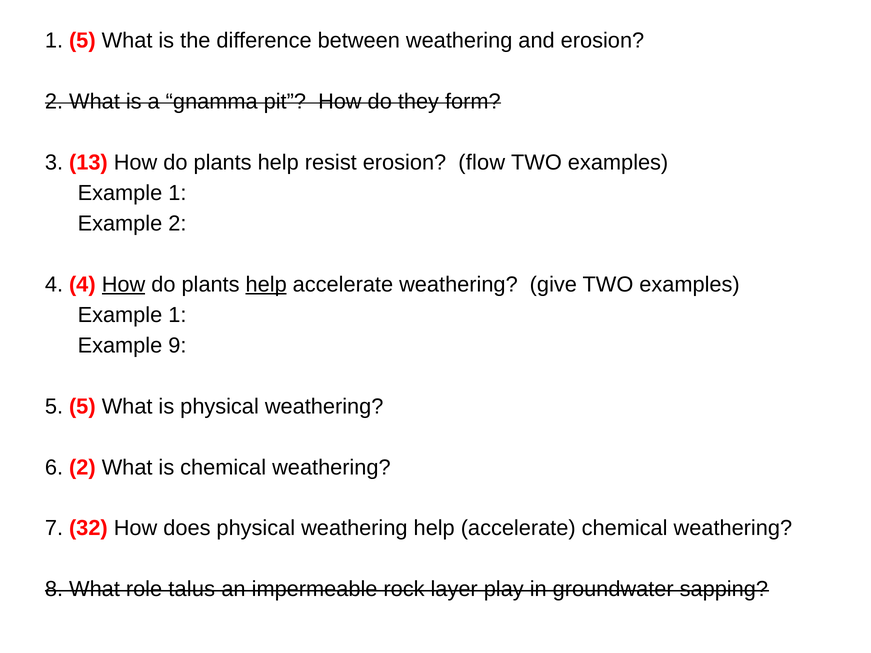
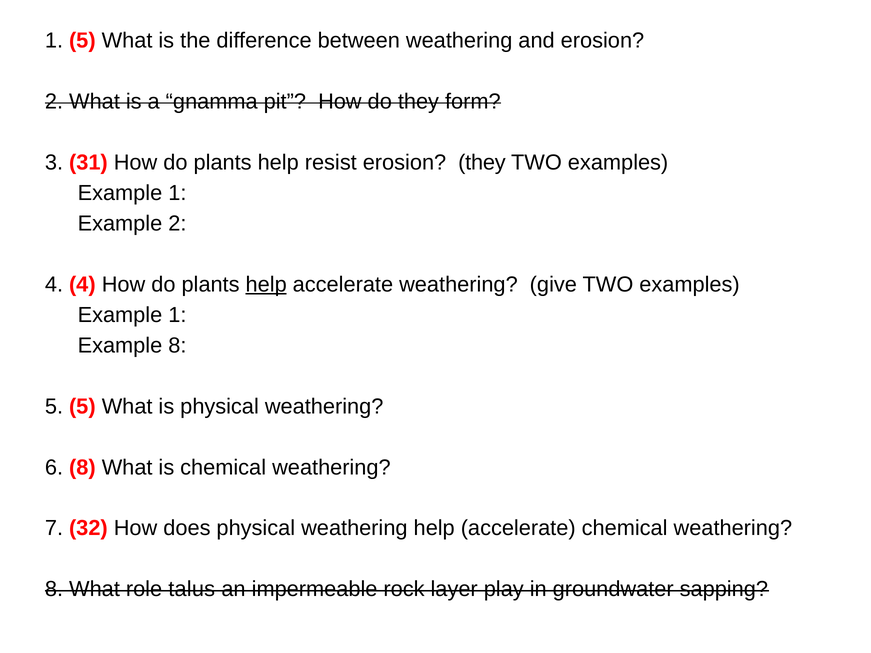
13: 13 -> 31
erosion flow: flow -> they
How at (124, 285) underline: present -> none
Example 9: 9 -> 8
6 2: 2 -> 8
